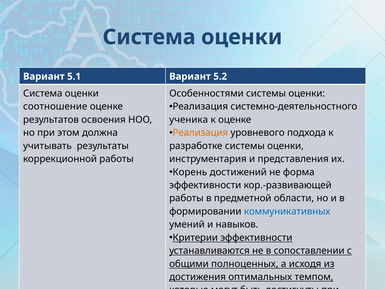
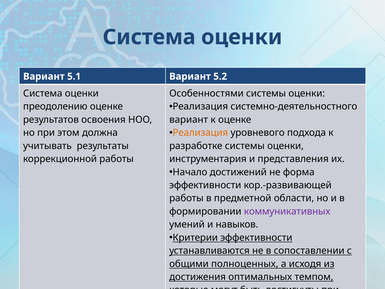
соотношение: соотношение -> преодолению
ученика at (189, 120): ученика -> вариант
Корень: Корень -> Начало
коммуникативных colour: blue -> purple
